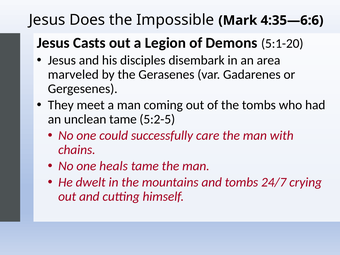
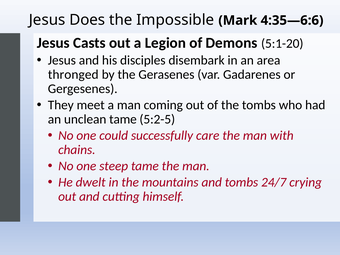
marveled: marveled -> thronged
heals: heals -> steep
